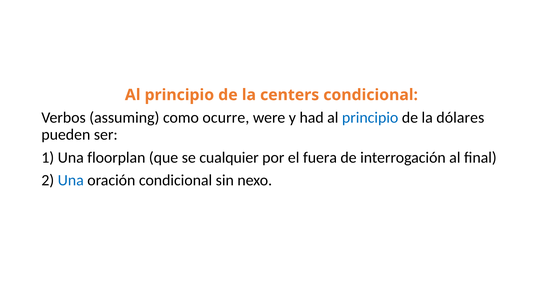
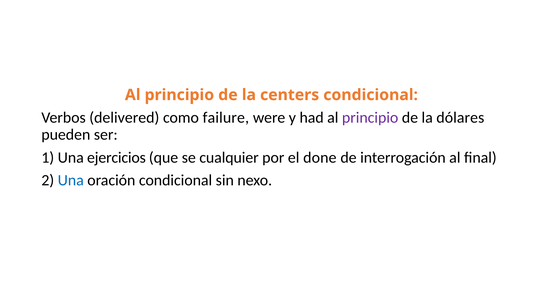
assuming: assuming -> delivered
ocurre: ocurre -> failure
principio at (370, 118) colour: blue -> purple
floorplan: floorplan -> ejercicios
fuera: fuera -> done
